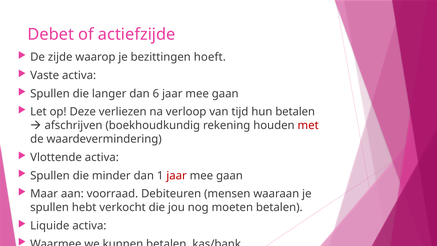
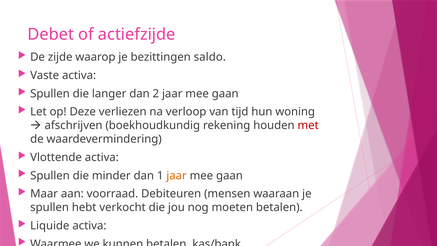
hoeft: hoeft -> saldo
6: 6 -> 2
hun betalen: betalen -> woning
jaar at (177, 175) colour: red -> orange
